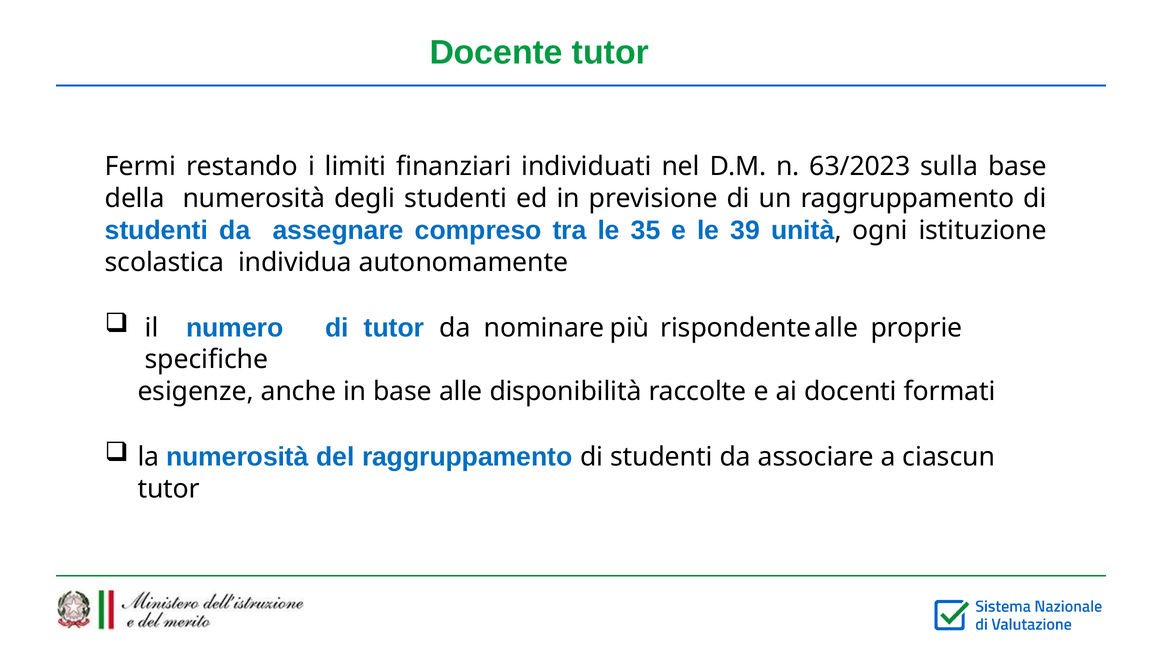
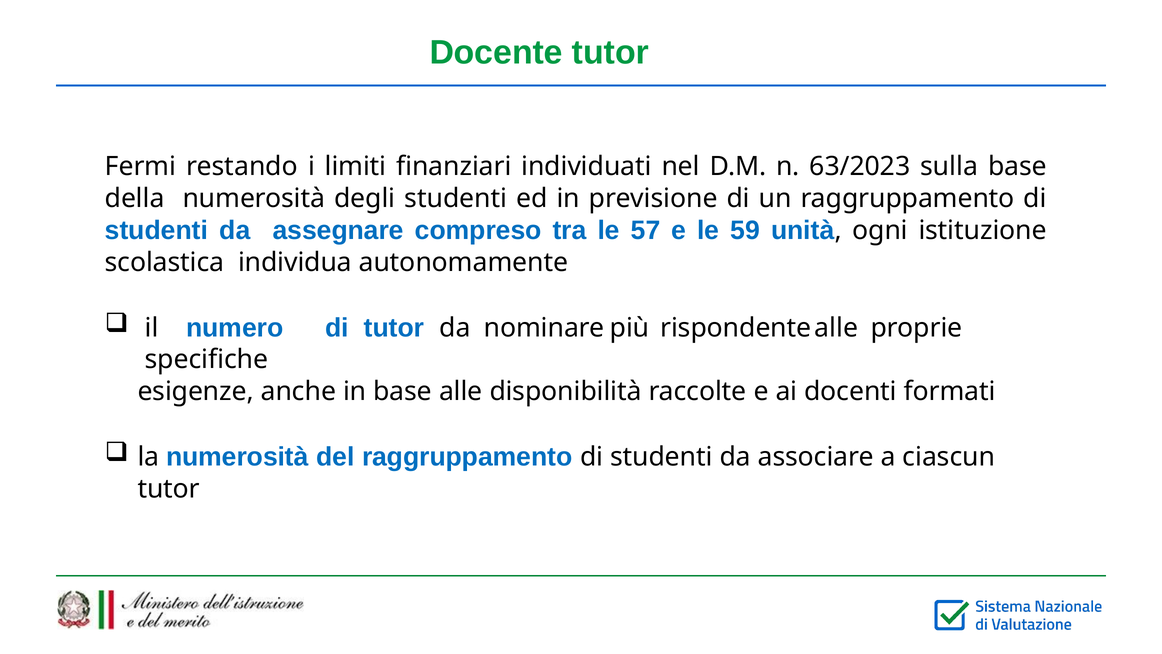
35: 35 -> 57
39: 39 -> 59
